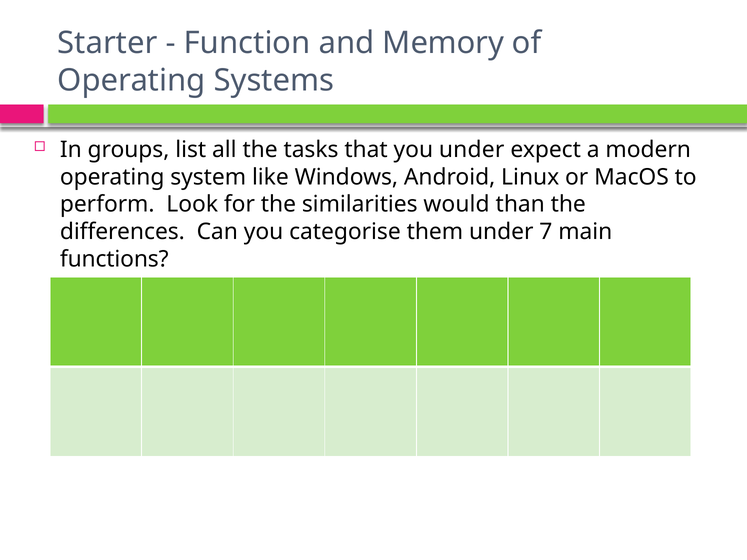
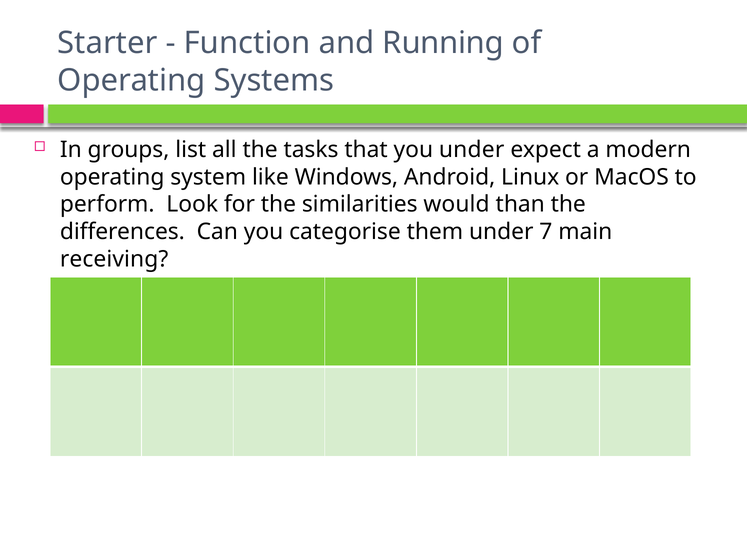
Memory: Memory -> Running
functions: functions -> receiving
